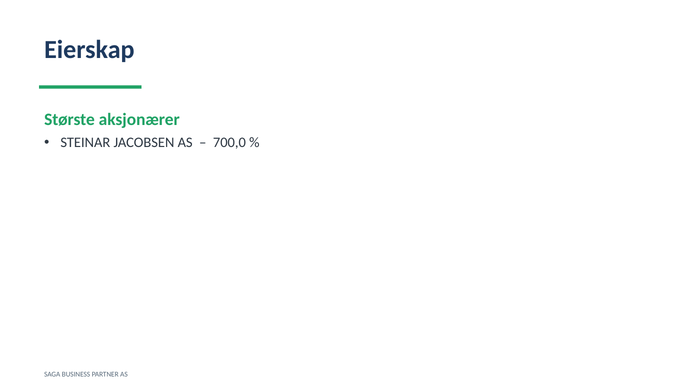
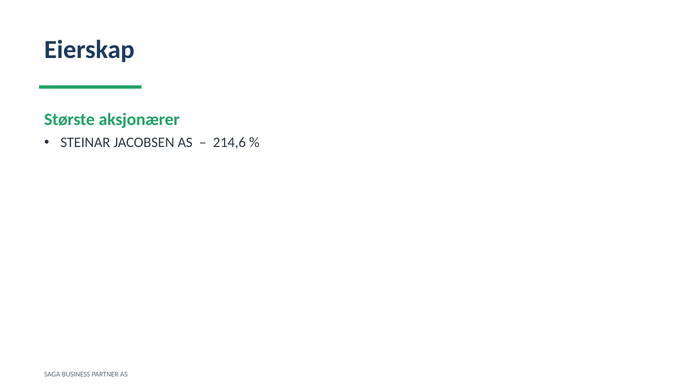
700,0: 700,0 -> 214,6
